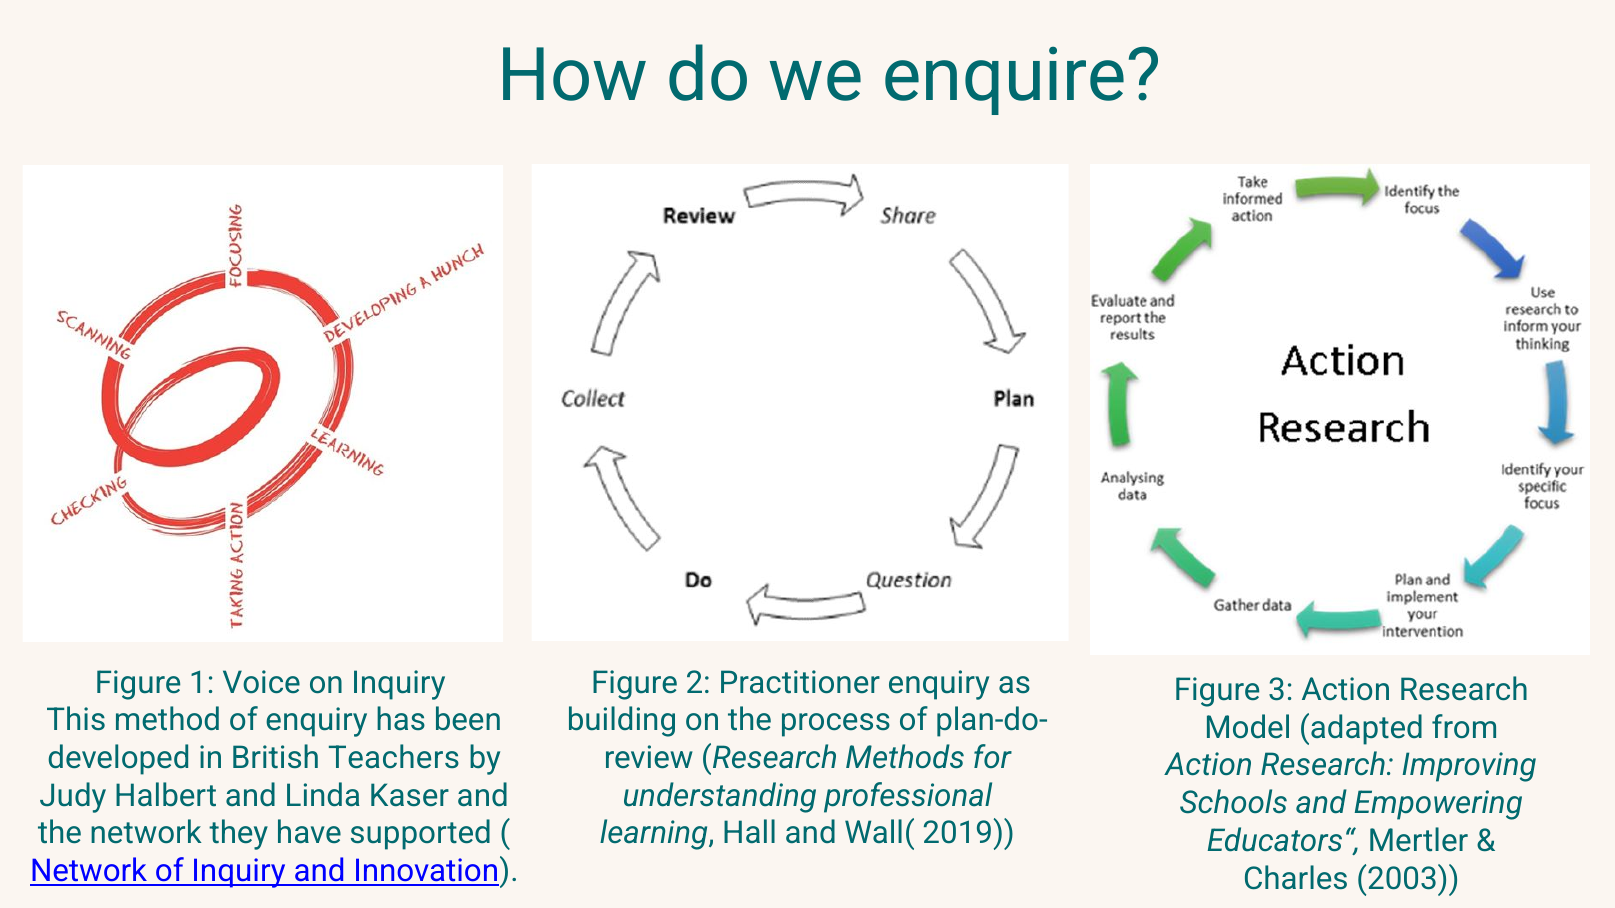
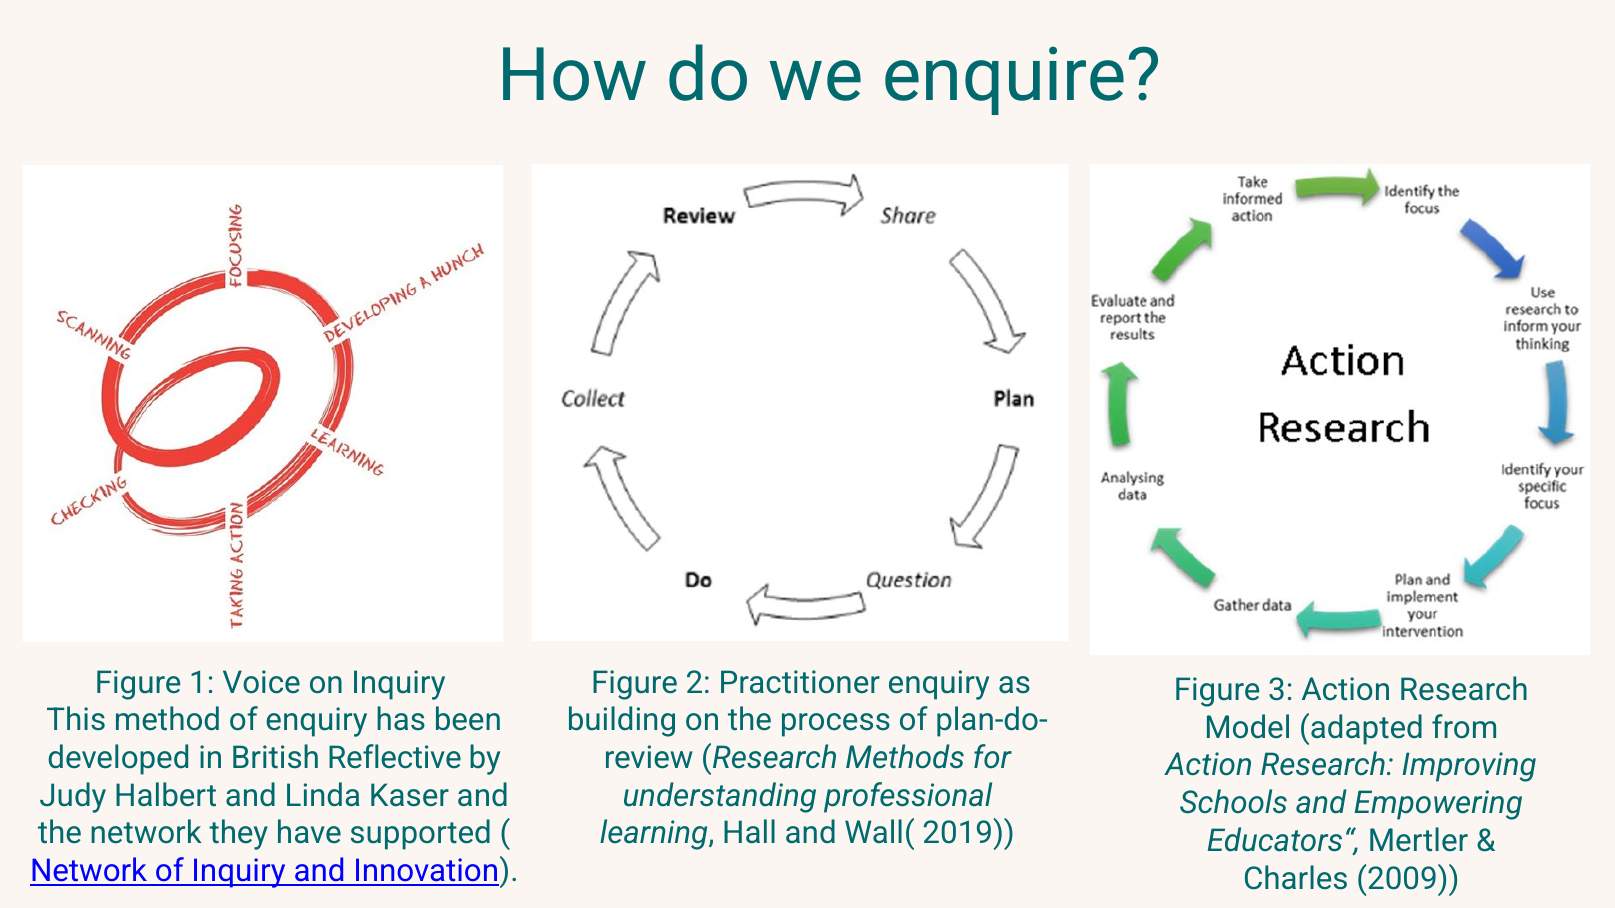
Teachers: Teachers -> Reflective
2003: 2003 -> 2009
